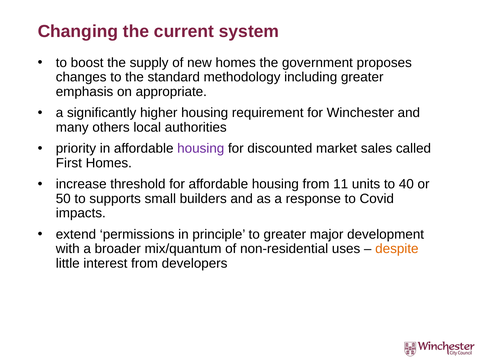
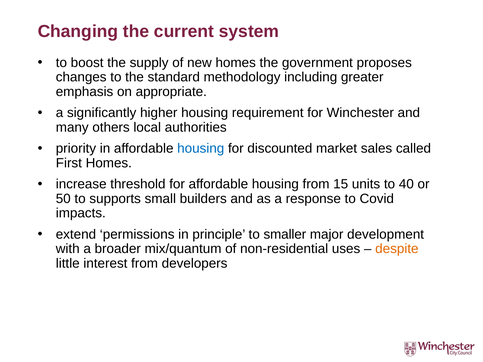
housing at (201, 149) colour: purple -> blue
11: 11 -> 15
to greater: greater -> smaller
